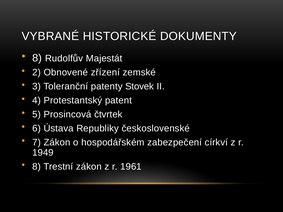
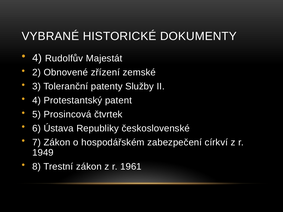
8 at (37, 58): 8 -> 4
Stovek: Stovek -> Služby
